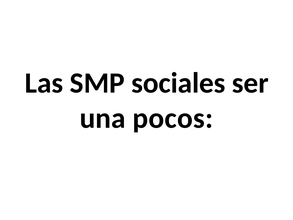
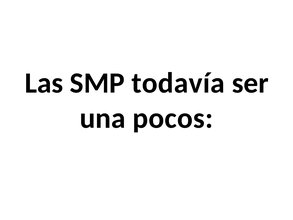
sociales: sociales -> todavía
